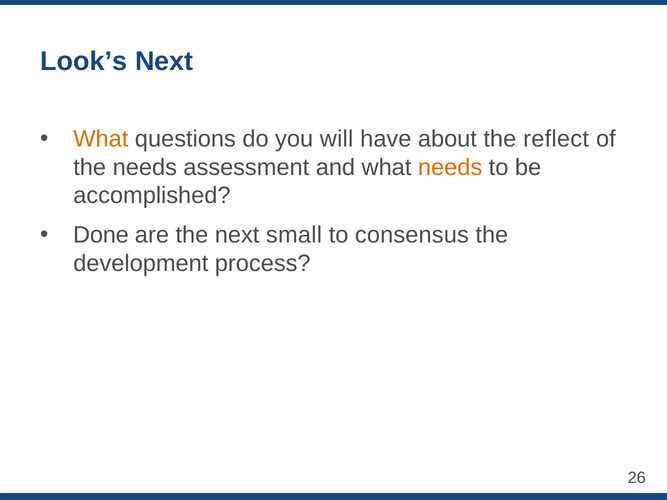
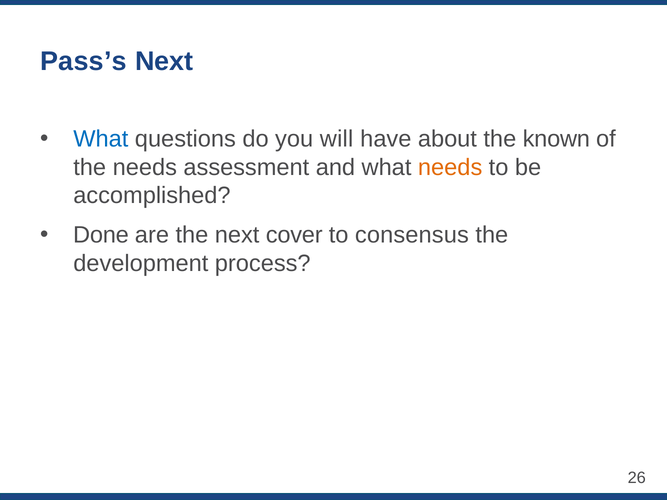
Look’s: Look’s -> Pass’s
What at (101, 139) colour: orange -> blue
reflect: reflect -> known
small: small -> cover
